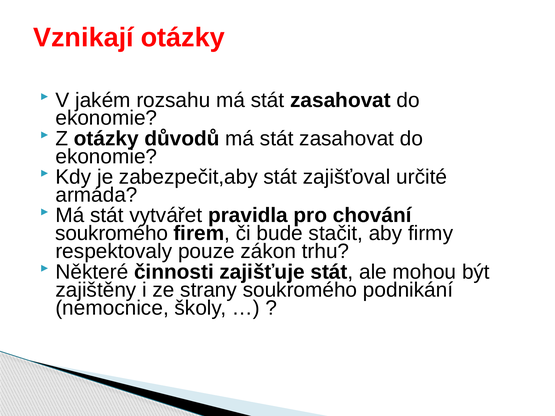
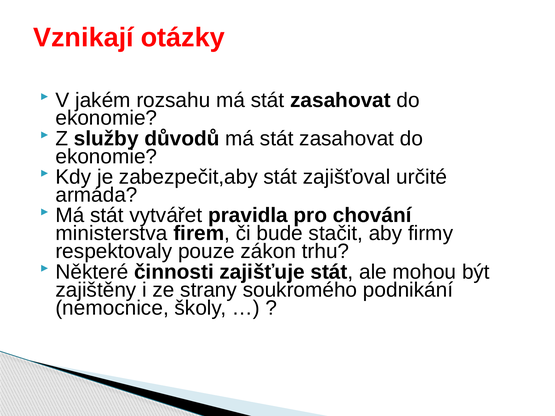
Z otázky: otázky -> služby
soukromého at (112, 234): soukromého -> ministerstva
